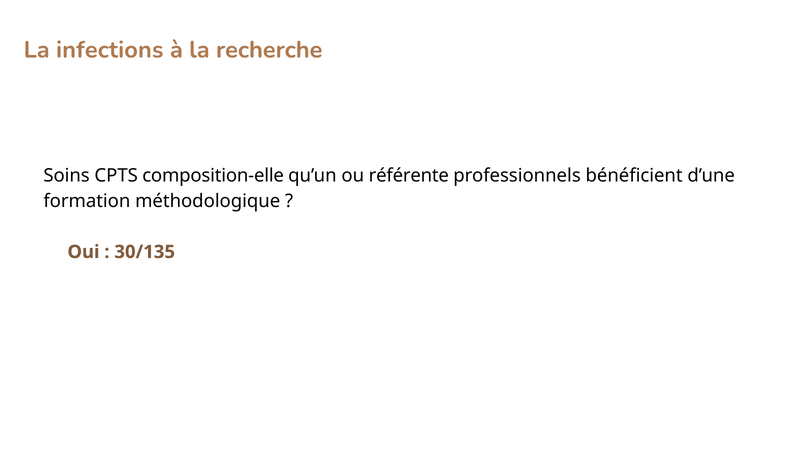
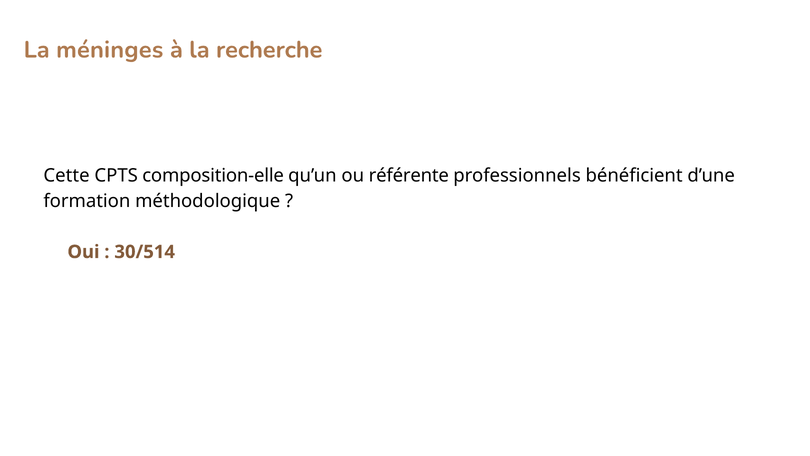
infections: infections -> méninges
Soins: Soins -> Cette
30/135: 30/135 -> 30/514
